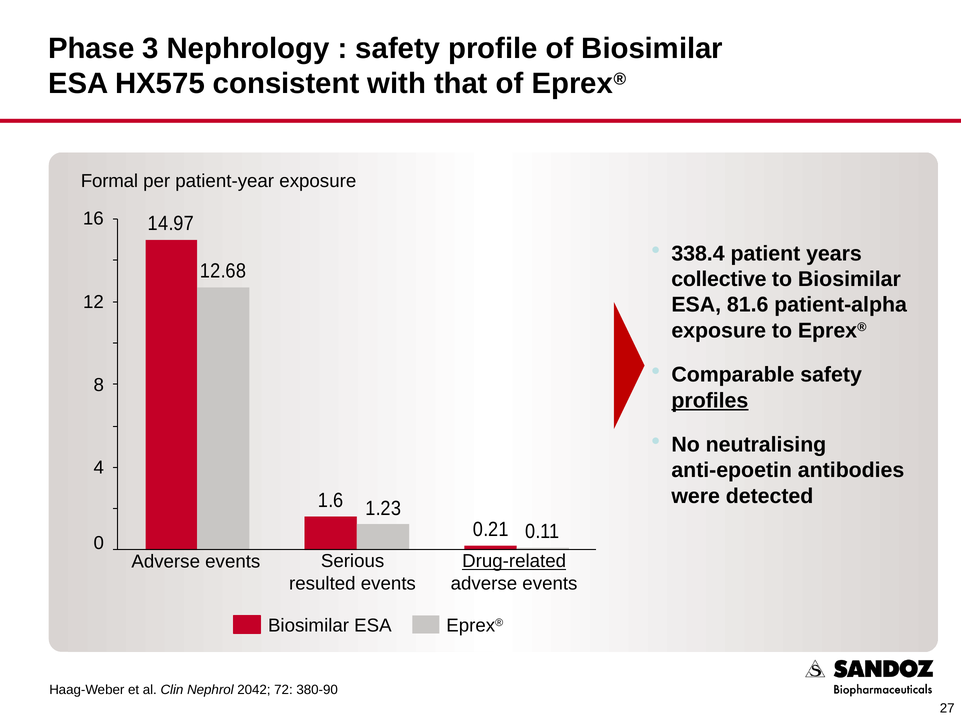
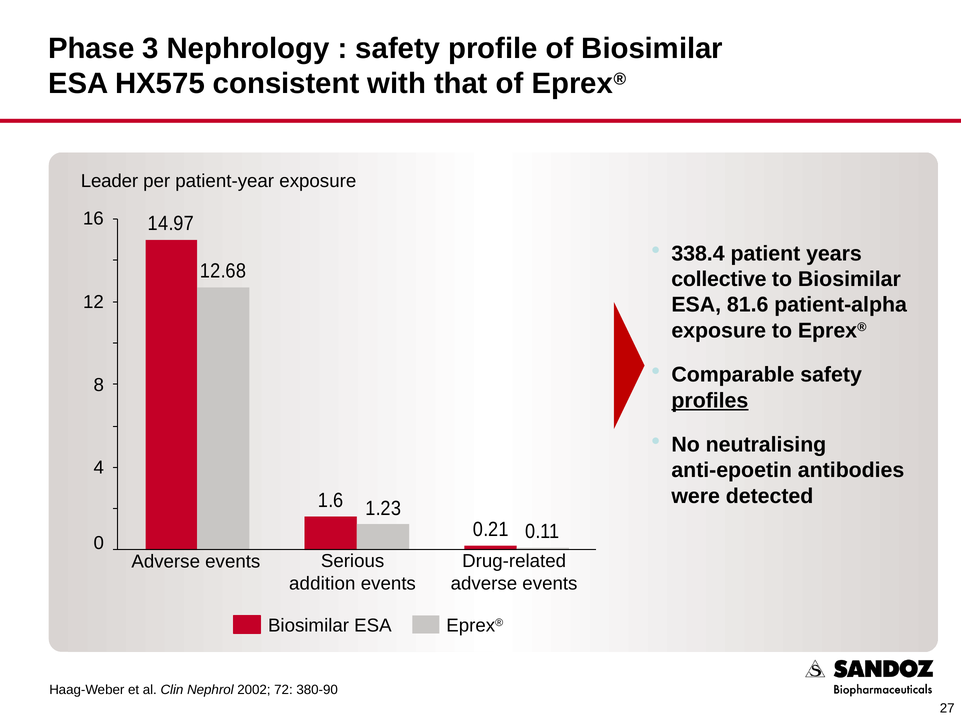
Formal: Formal -> Leader
Drug-related underline: present -> none
resulted: resulted -> addition
2042: 2042 -> 2002
